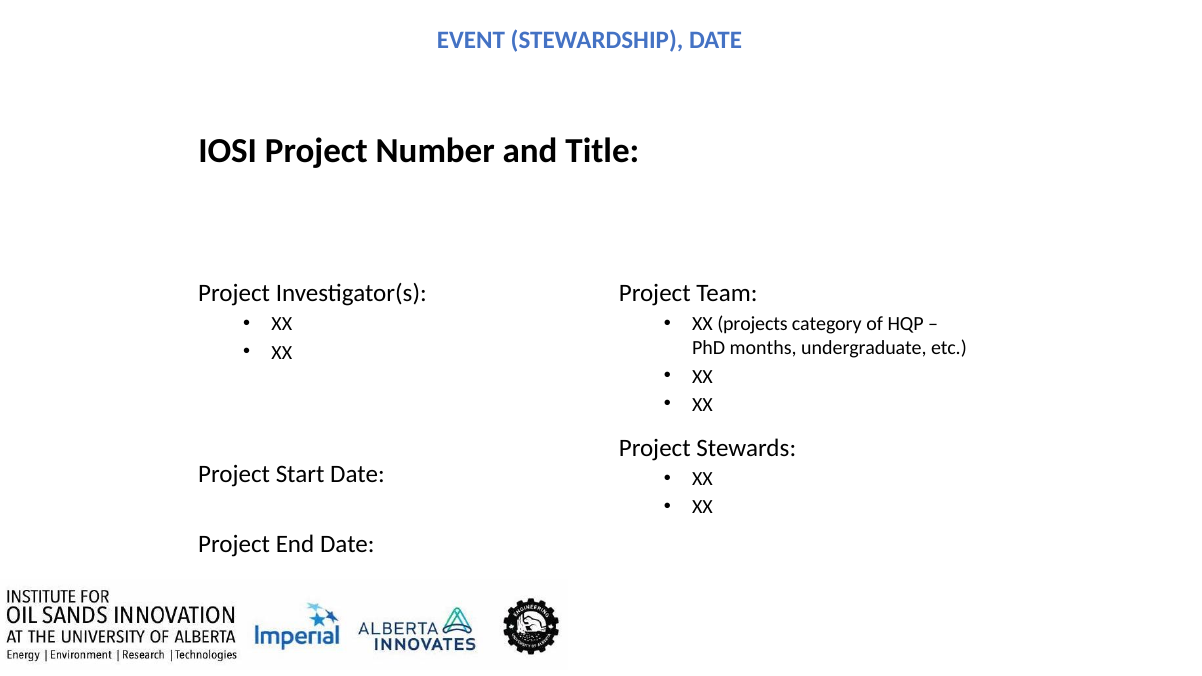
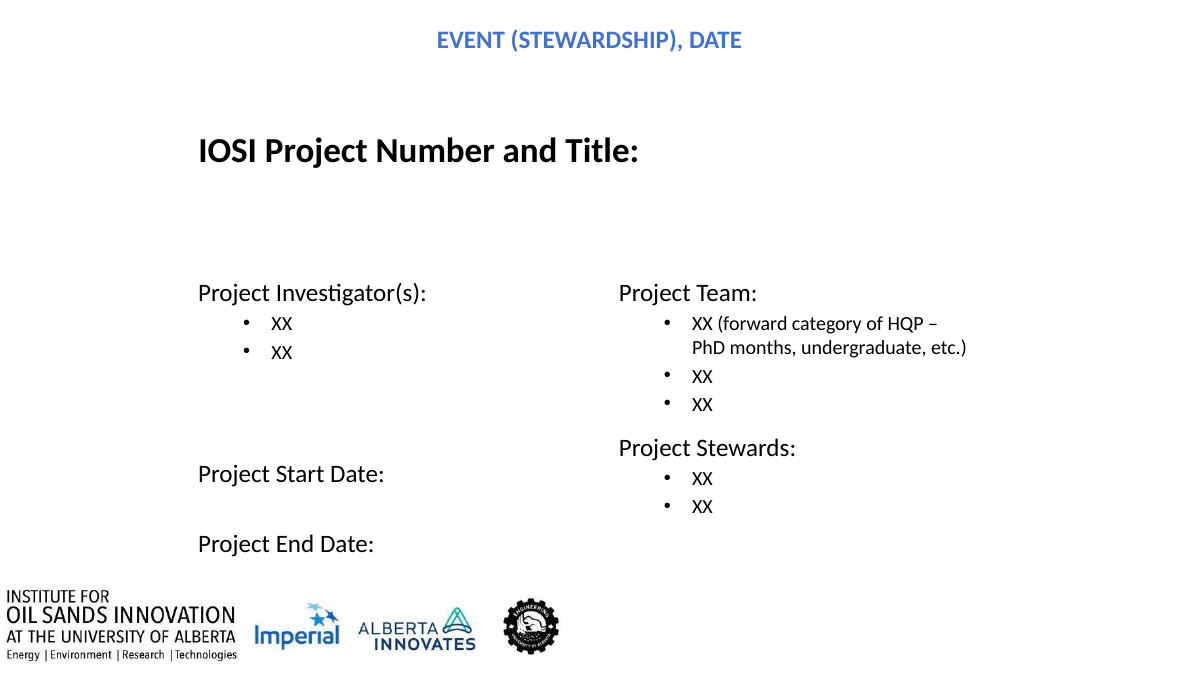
projects: projects -> forward
